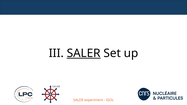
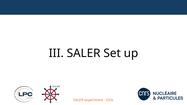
SALER at (84, 53) underline: present -> none
